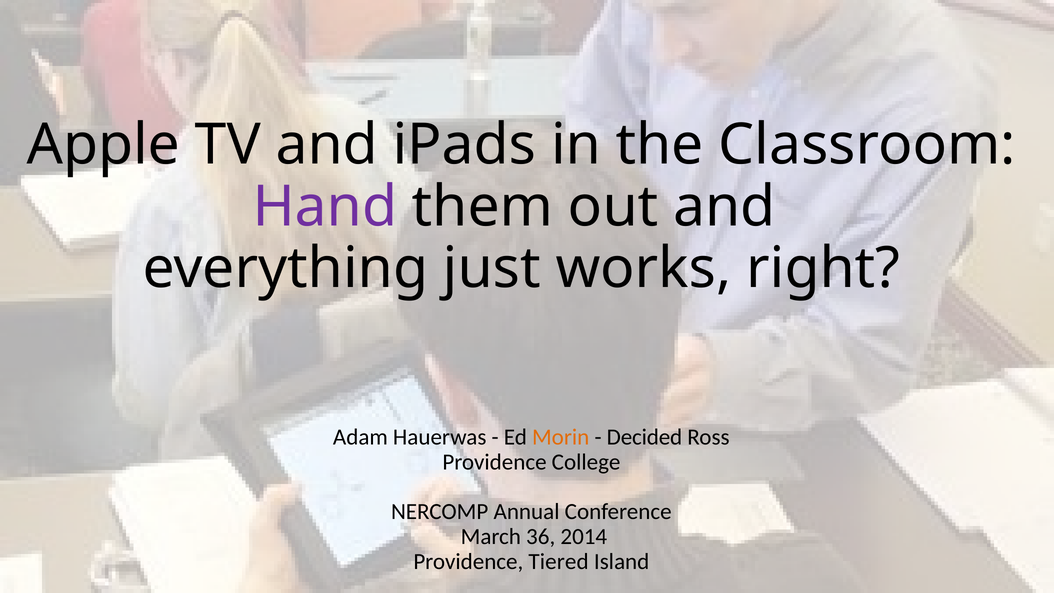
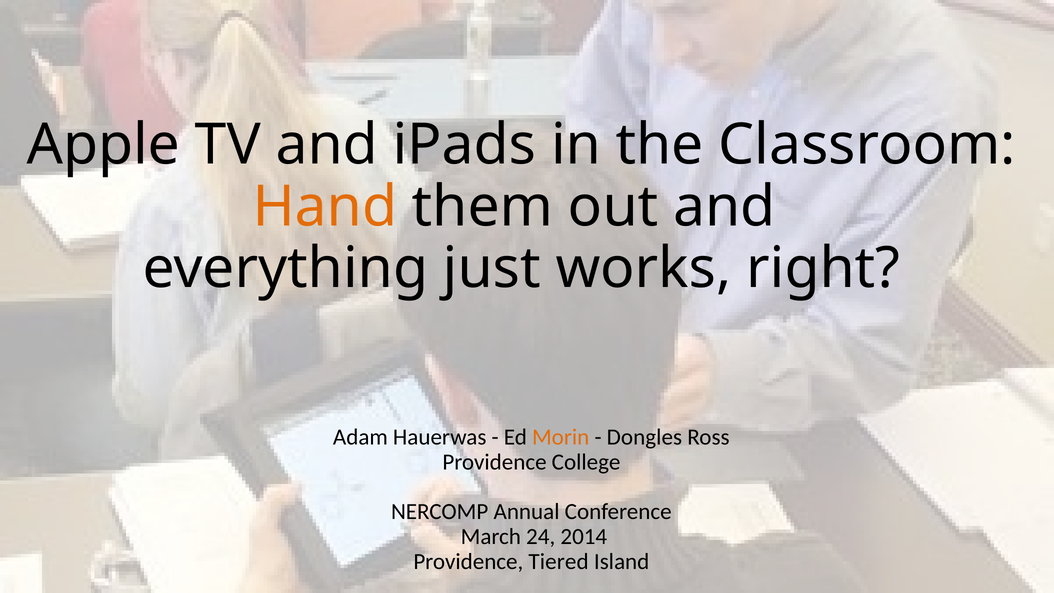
Hand colour: purple -> orange
Decided: Decided -> Dongles
36: 36 -> 24
